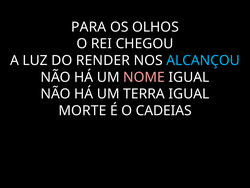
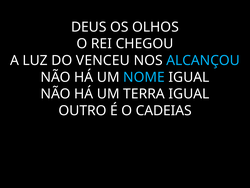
PARA: PARA -> DEUS
RENDER: RENDER -> VENCEU
NOME colour: pink -> light blue
MORTE: MORTE -> OUTRO
